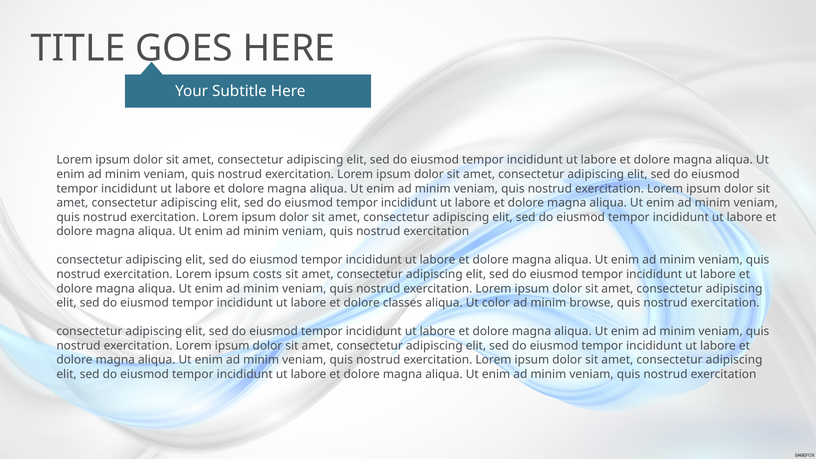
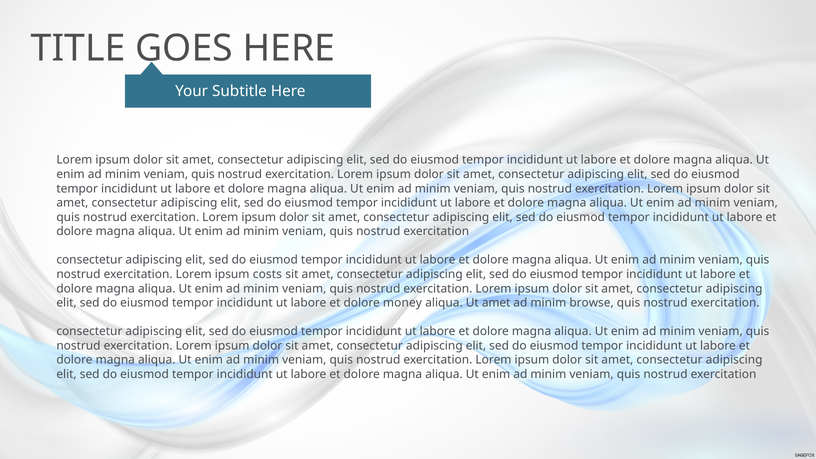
classes: classes -> money
Ut color: color -> amet
